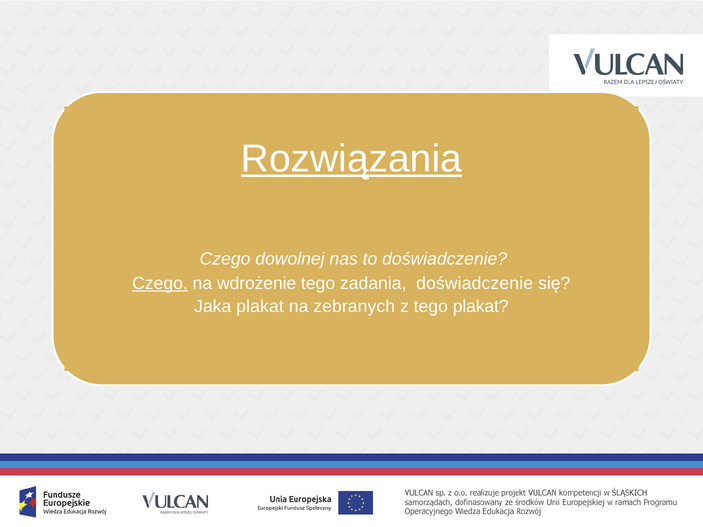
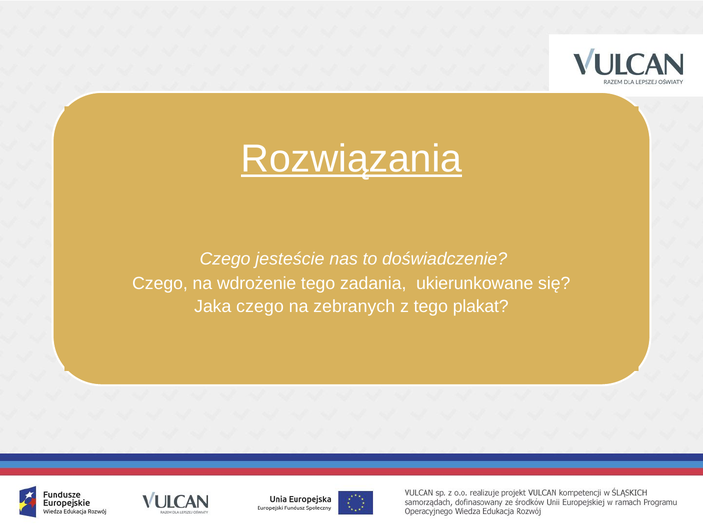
dowolnej: dowolnej -> jesteście
Czego at (160, 284) underline: present -> none
zadania doświadczenie: doświadczenie -> ukierunkowane
Jaka plakat: plakat -> czego
